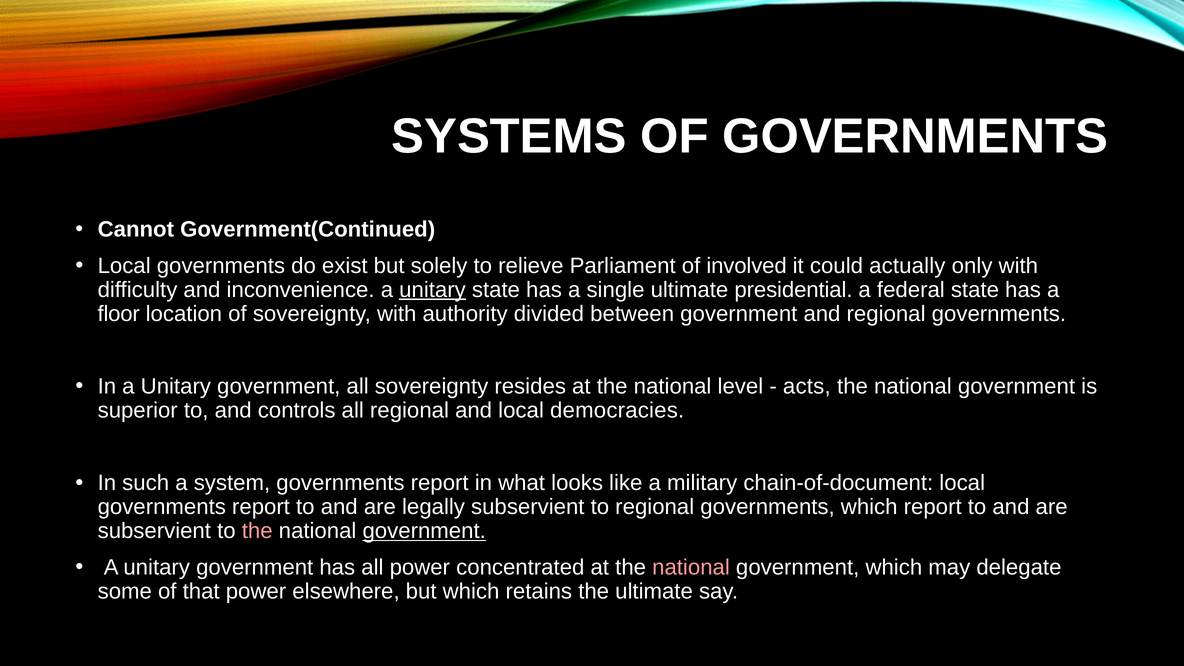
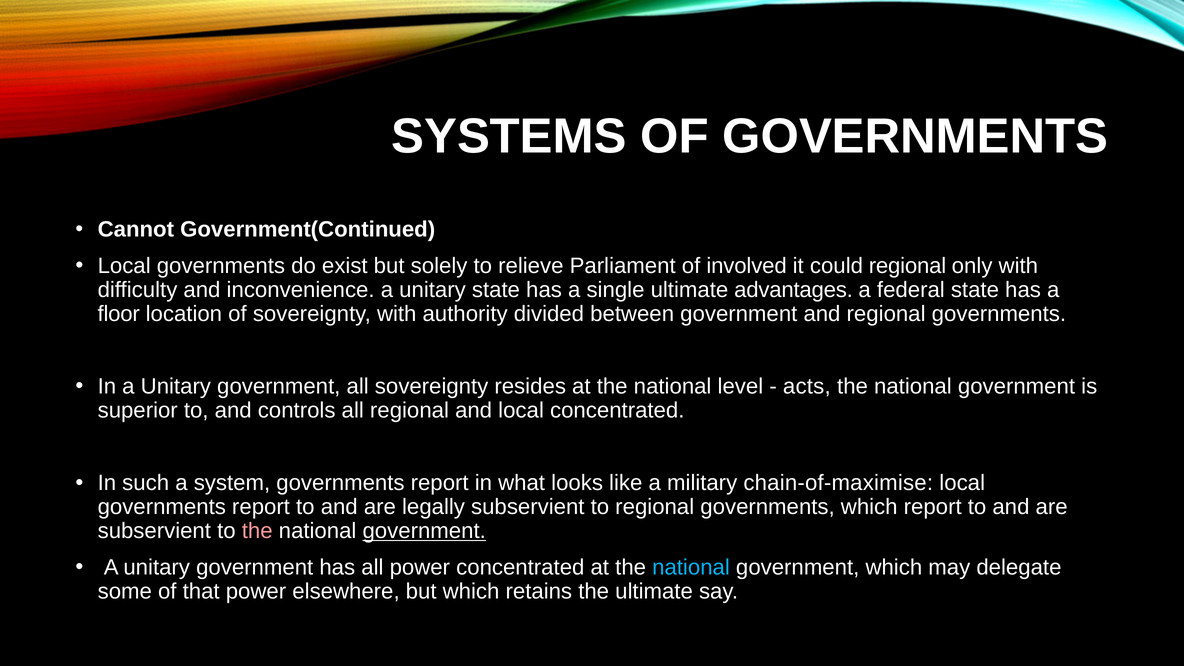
could actually: actually -> regional
unitary at (433, 290) underline: present -> none
presidential: presidential -> advantages
local democracies: democracies -> concentrated
chain-of-document: chain-of-document -> chain-of-maximise
national at (691, 567) colour: pink -> light blue
